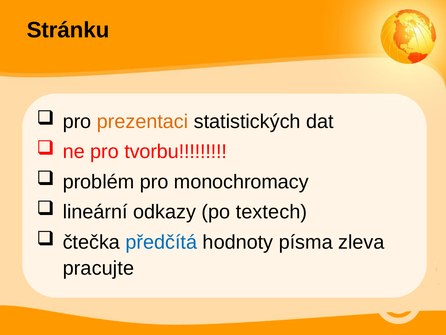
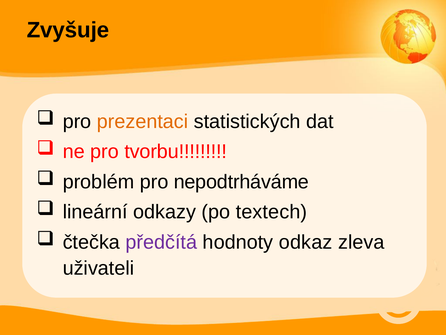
Stránku: Stránku -> Zvyšuje
monochromacy: monochromacy -> nepodtrháváme
předčítá colour: blue -> purple
písma: písma -> odkaz
pracujte: pracujte -> uživateli
